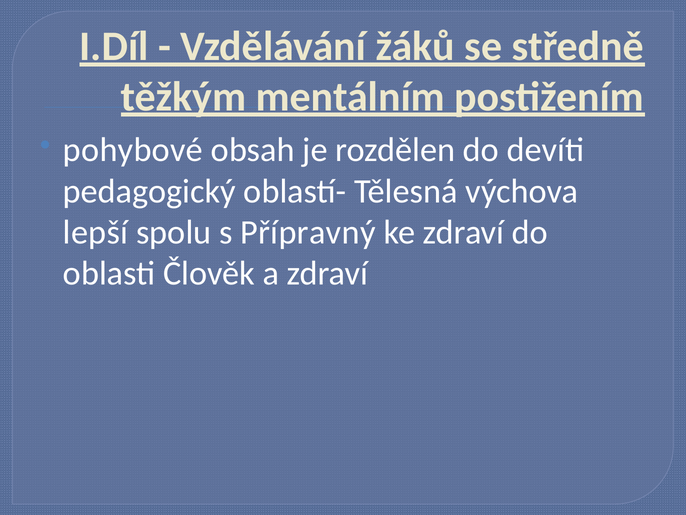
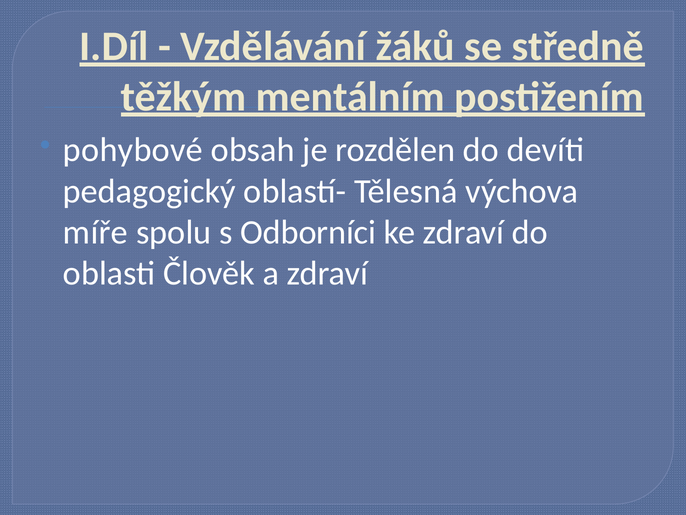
lepší: lepší -> míře
Přípravný: Přípravný -> Odborníci
